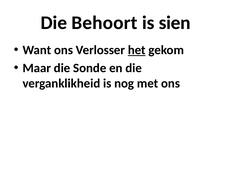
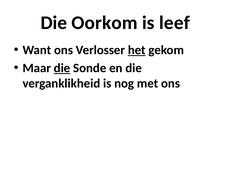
Behoort: Behoort -> Oorkom
sien: sien -> leef
die at (62, 68) underline: none -> present
